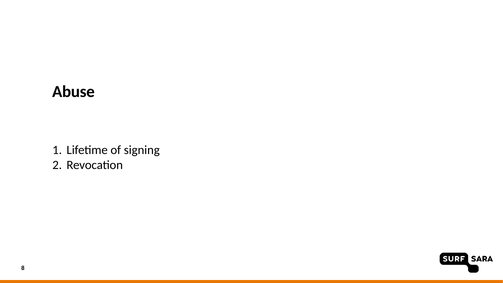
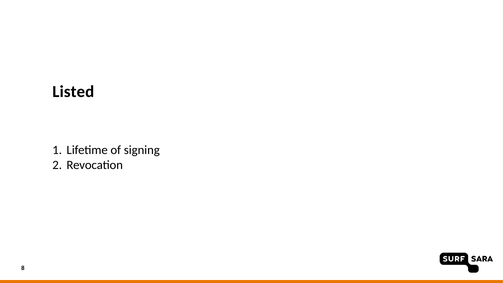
Abuse: Abuse -> Listed
